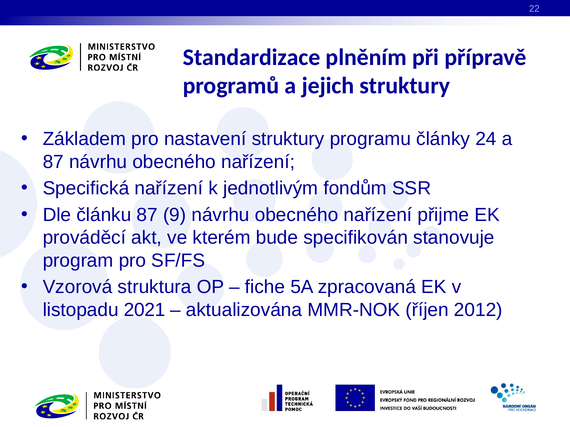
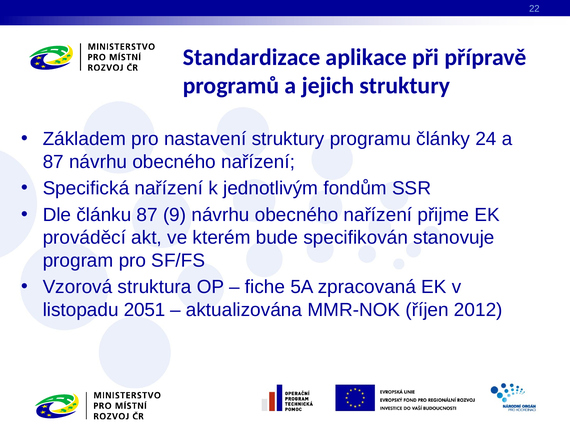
plněním: plněním -> aplikace
2021: 2021 -> 2051
